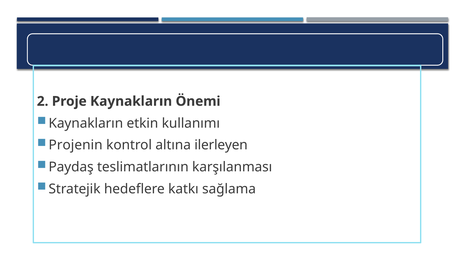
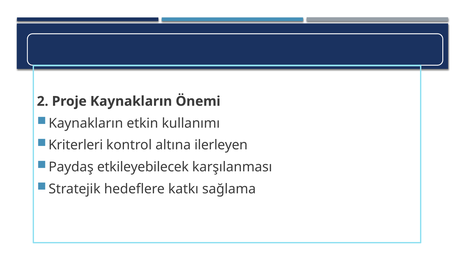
Projenin: Projenin -> Kriterleri
teslimatlarının: teslimatlarının -> etkileyebilecek
